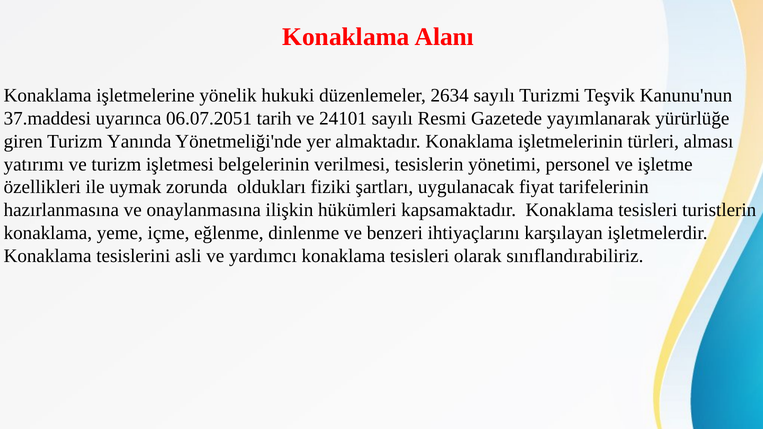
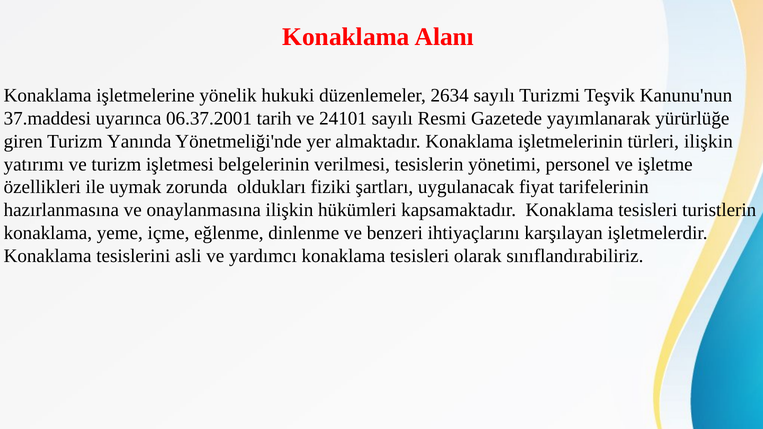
06.07.2051: 06.07.2051 -> 06.37.2001
türleri alması: alması -> ilişkin
